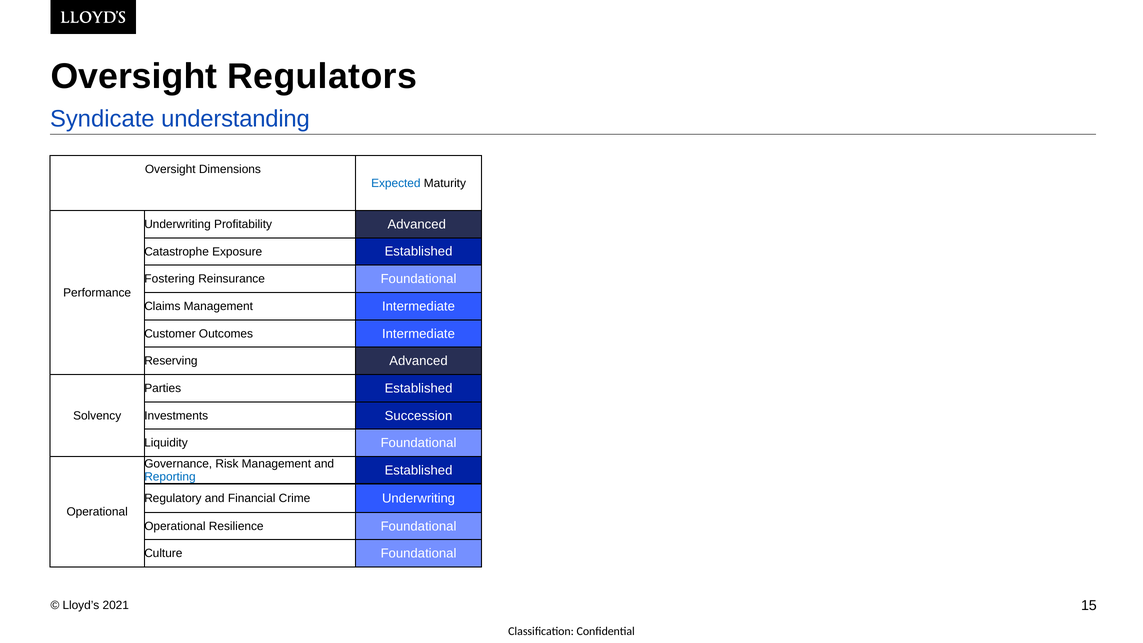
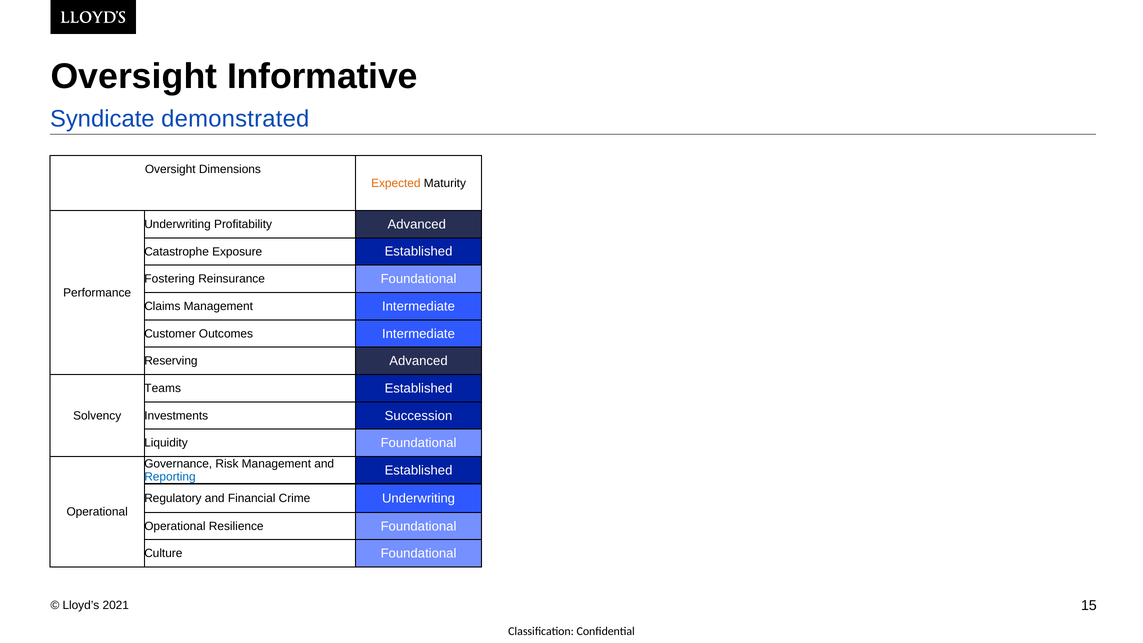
Regulators: Regulators -> Informative
understanding: understanding -> demonstrated
Expected colour: blue -> orange
Parties: Parties -> Teams
